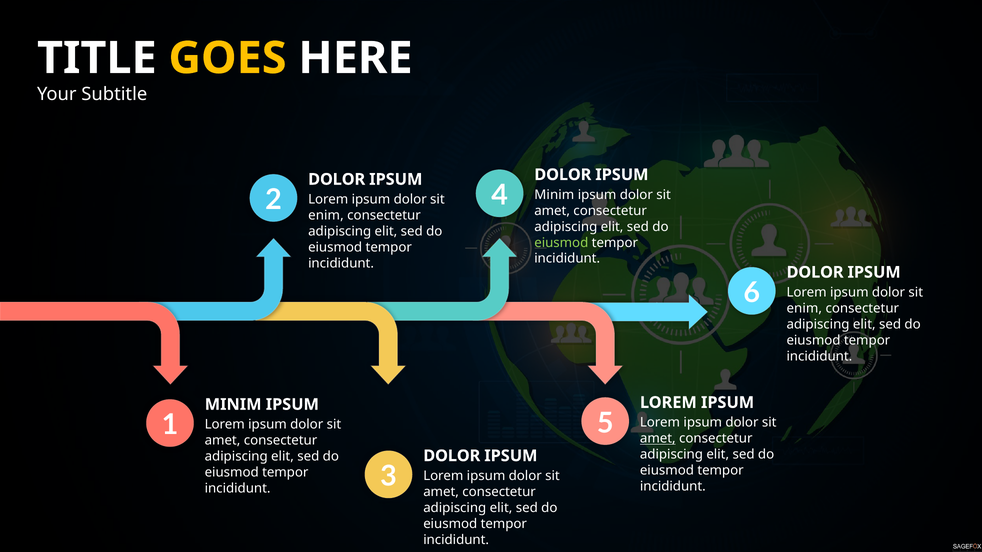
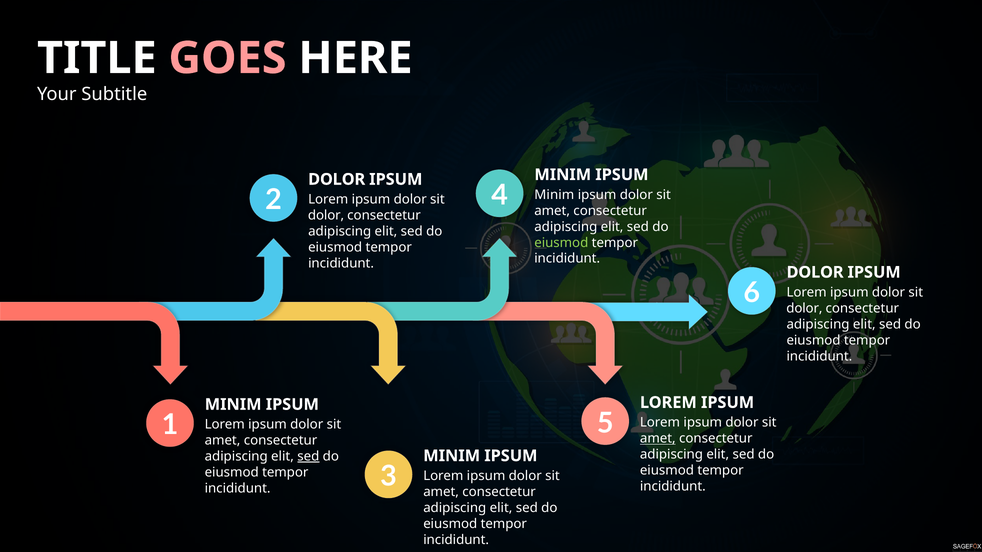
GOES colour: yellow -> pink
DOLOR at (563, 175): DOLOR -> MINIM
enim at (326, 216): enim -> dolor
enim at (804, 309): enim -> dolor
sed at (308, 457) underline: none -> present
DOLOR at (452, 456): DOLOR -> MINIM
